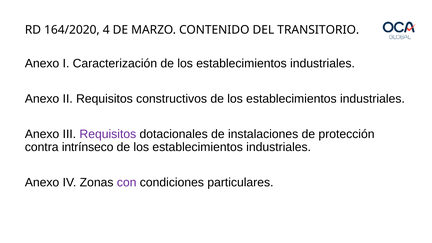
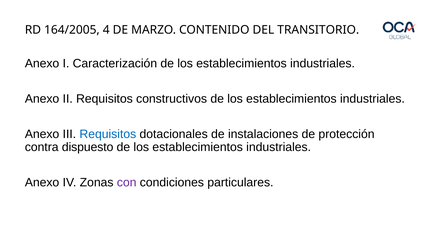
164/2020: 164/2020 -> 164/2005
Requisitos at (108, 134) colour: purple -> blue
intrínseco: intrínseco -> dispuesto
